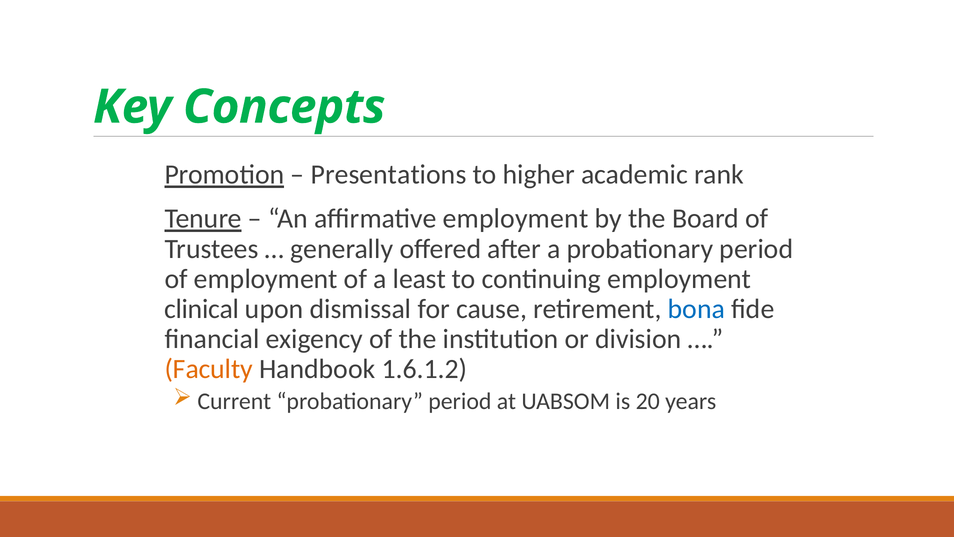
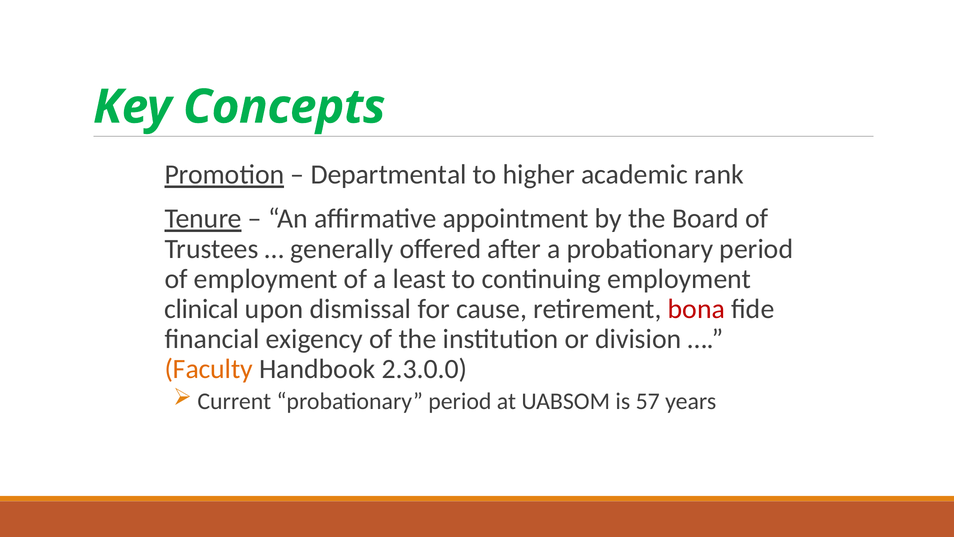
Presentations: Presentations -> Departmental
affirmative employment: employment -> appointment
bona colour: blue -> red
1.6.1.2: 1.6.1.2 -> 2.3.0.0
20: 20 -> 57
